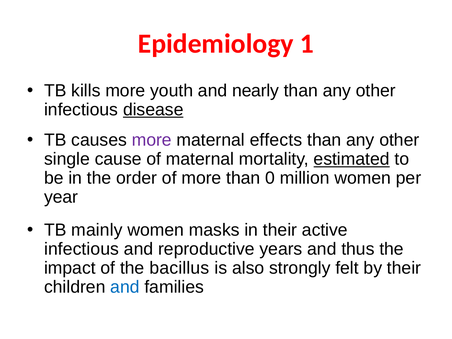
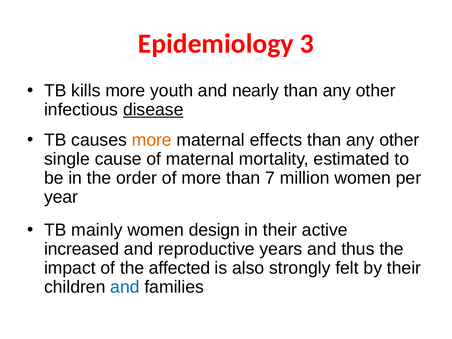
1: 1 -> 3
more at (152, 140) colour: purple -> orange
estimated underline: present -> none
0: 0 -> 7
masks: masks -> design
infectious at (82, 249): infectious -> increased
bacillus: bacillus -> affected
